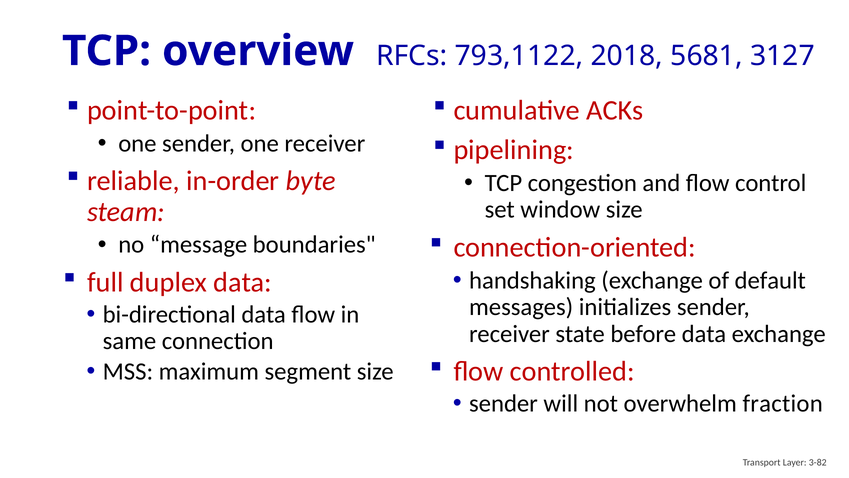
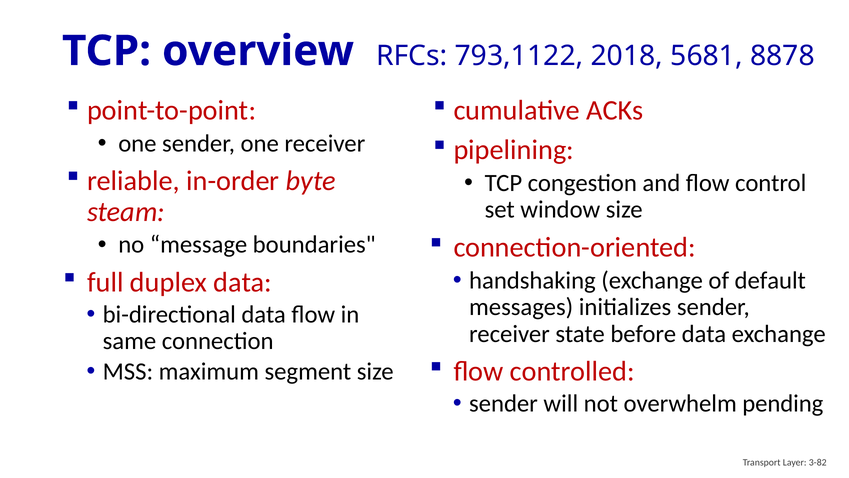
3127: 3127 -> 8878
fraction: fraction -> pending
